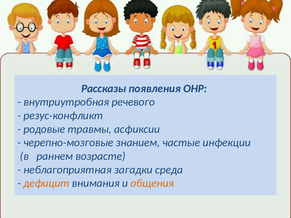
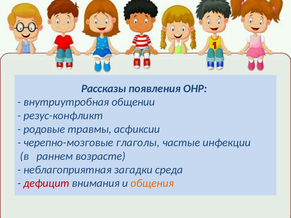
речевого: речевого -> общении
знанием: знанием -> глаголы
дефицит colour: orange -> red
